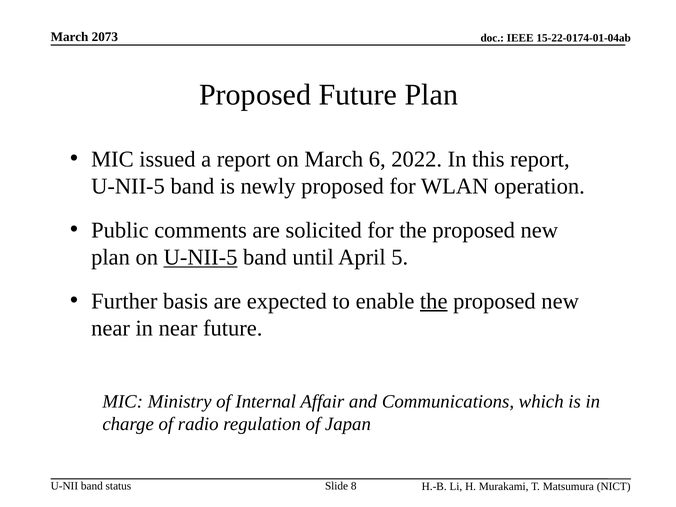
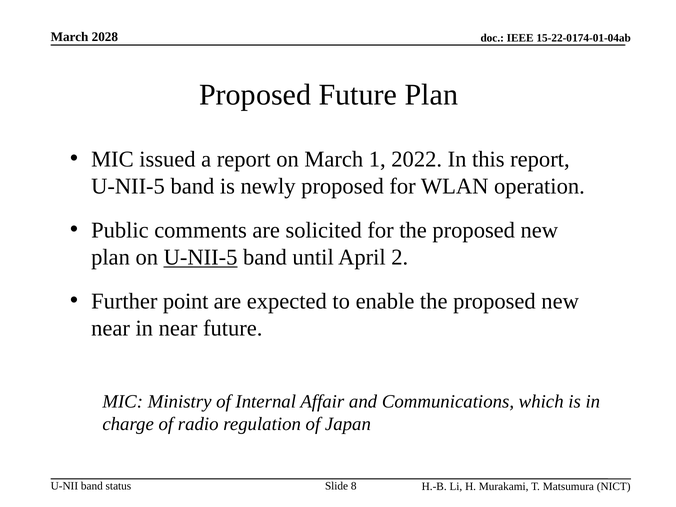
2073: 2073 -> 2028
6: 6 -> 1
5: 5 -> 2
basis: basis -> point
the at (434, 301) underline: present -> none
